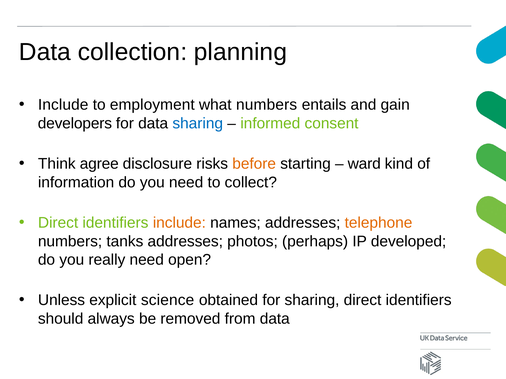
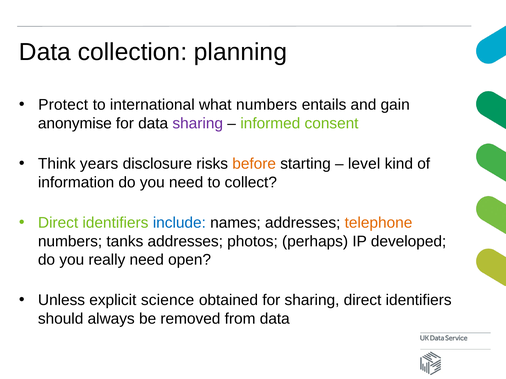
Include at (63, 105): Include -> Protect
employment: employment -> international
developers: developers -> anonymise
sharing at (198, 124) colour: blue -> purple
agree: agree -> years
ward: ward -> level
include at (179, 223) colour: orange -> blue
